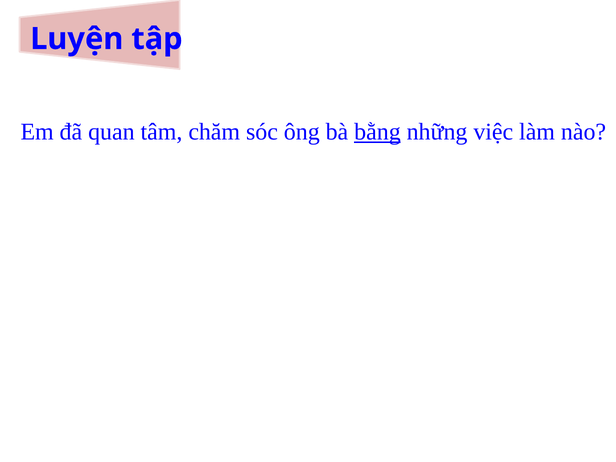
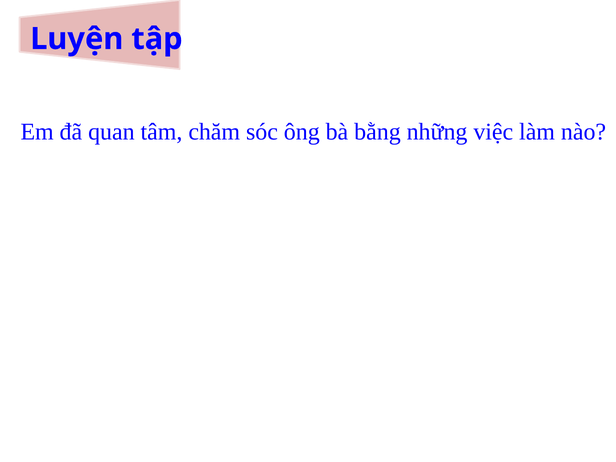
bằng underline: present -> none
